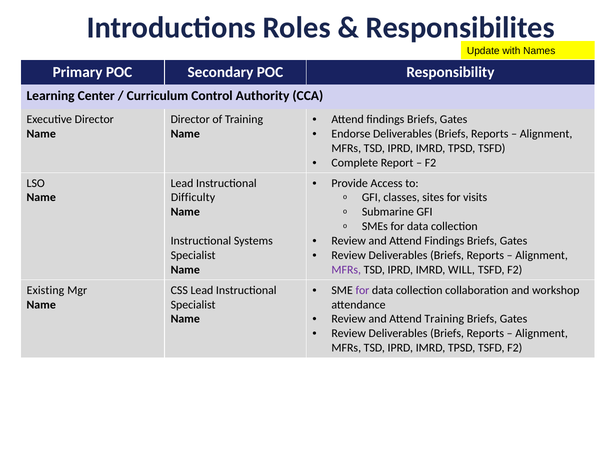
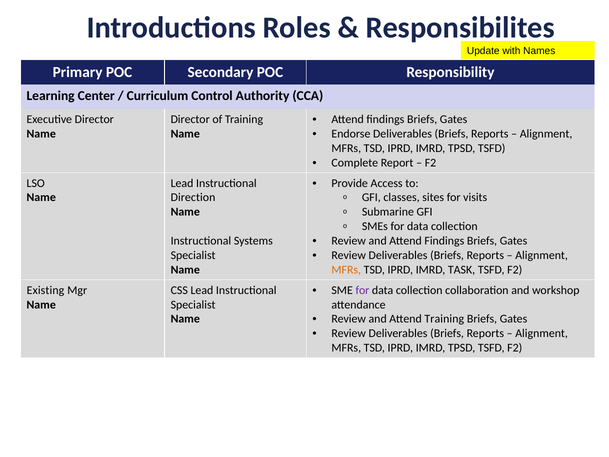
Difficulty: Difficulty -> Direction
MFRs at (346, 270) colour: purple -> orange
WILL: WILL -> TASK
